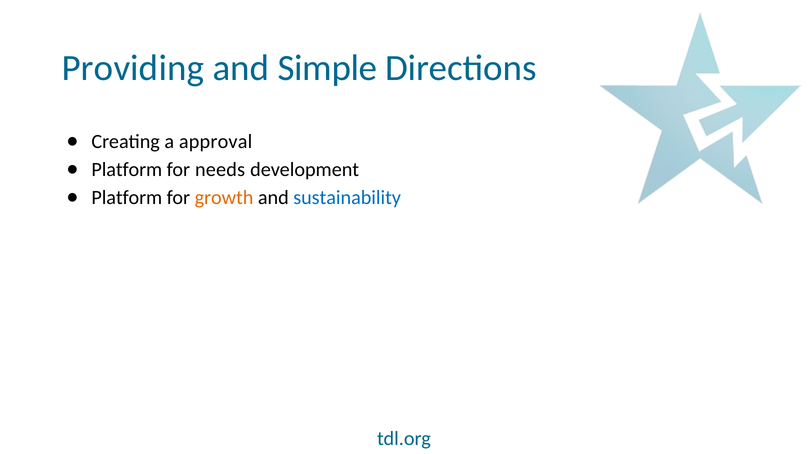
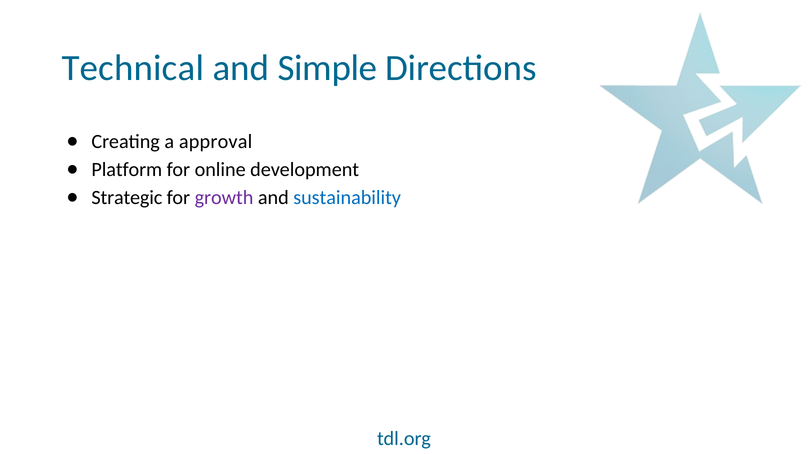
Providing: Providing -> Technical
needs: needs -> online
Platform at (127, 198): Platform -> Strategic
growth colour: orange -> purple
